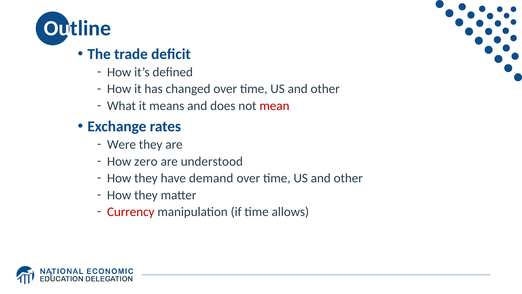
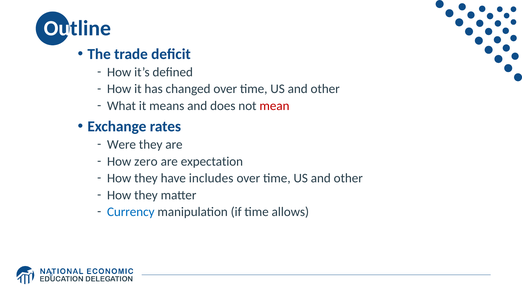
understood: understood -> expectation
demand: demand -> includes
Currency colour: red -> blue
